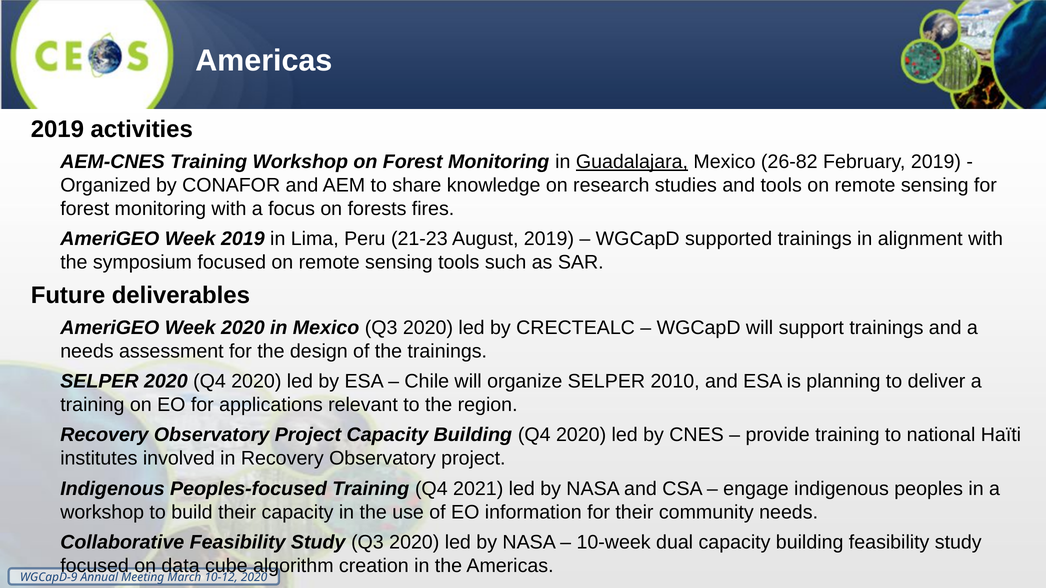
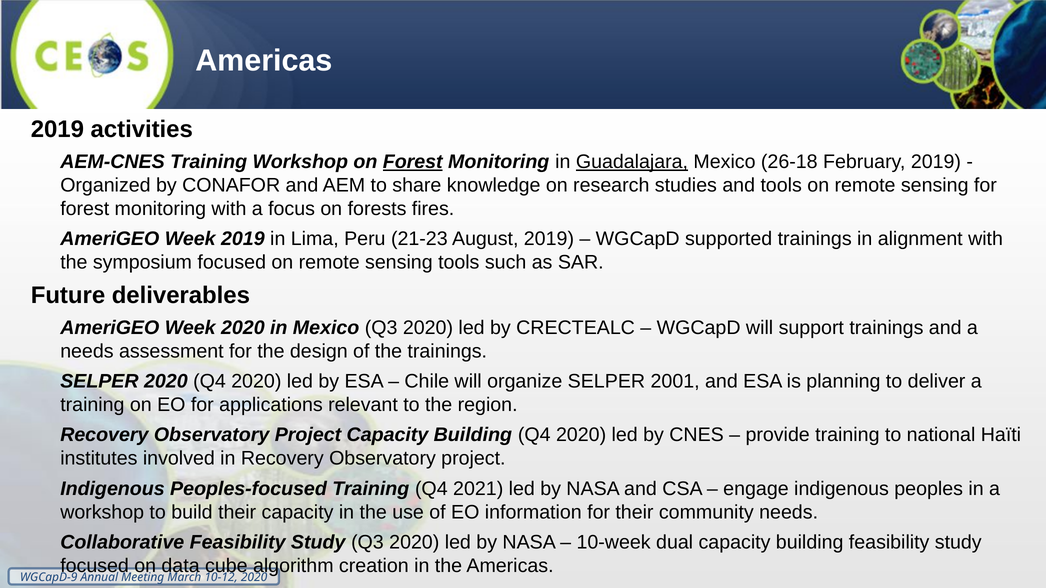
Forest at (413, 162) underline: none -> present
26-82: 26-82 -> 26-18
2010: 2010 -> 2001
